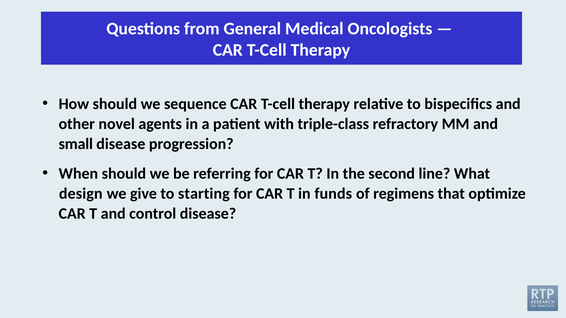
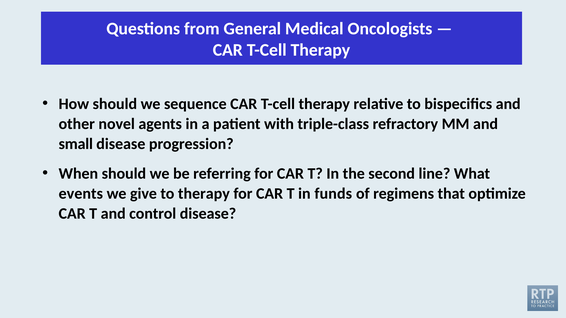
design: design -> events
to starting: starting -> therapy
